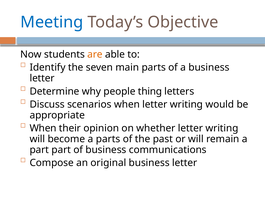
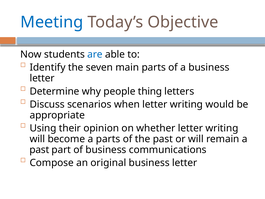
are colour: orange -> blue
When at (43, 128): When -> Using
part at (39, 150): part -> past
